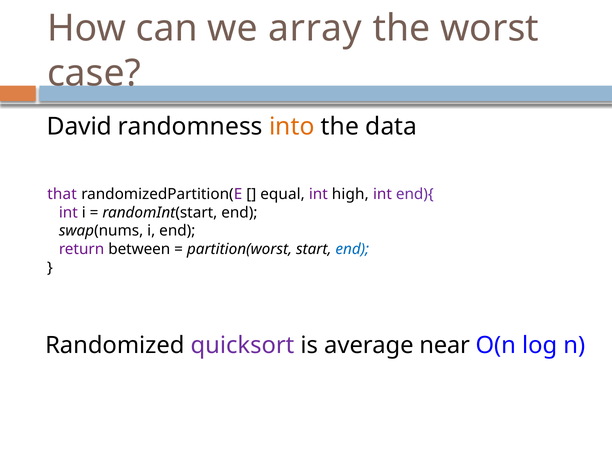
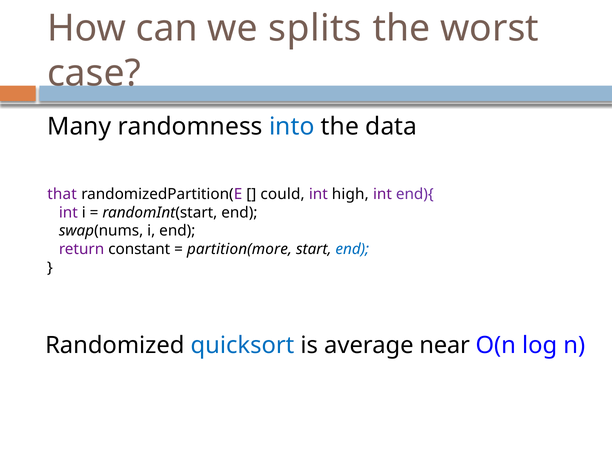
array: array -> splits
David: David -> Many
into colour: orange -> blue
equal: equal -> could
between: between -> constant
partition(worst: partition(worst -> partition(more
quicksort colour: purple -> blue
